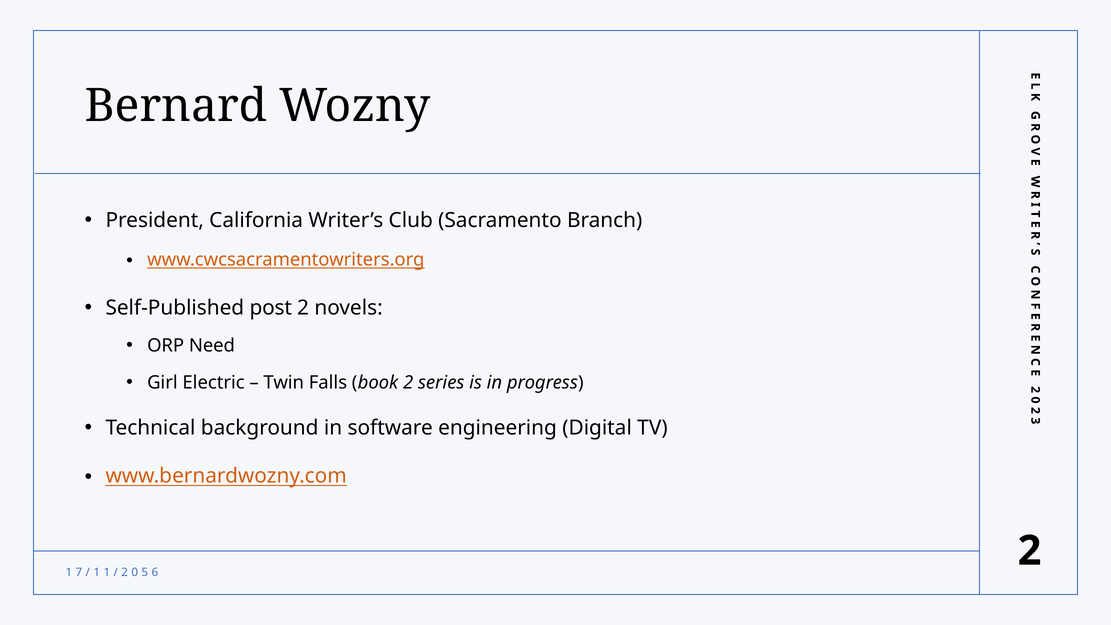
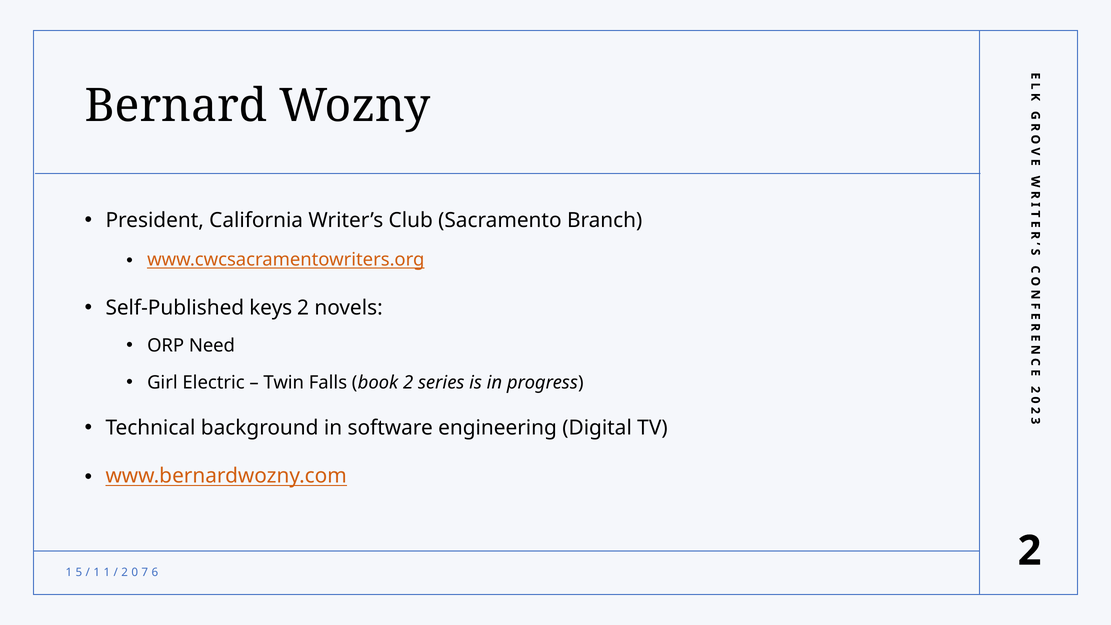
post: post -> keys
7: 7 -> 5
5: 5 -> 7
